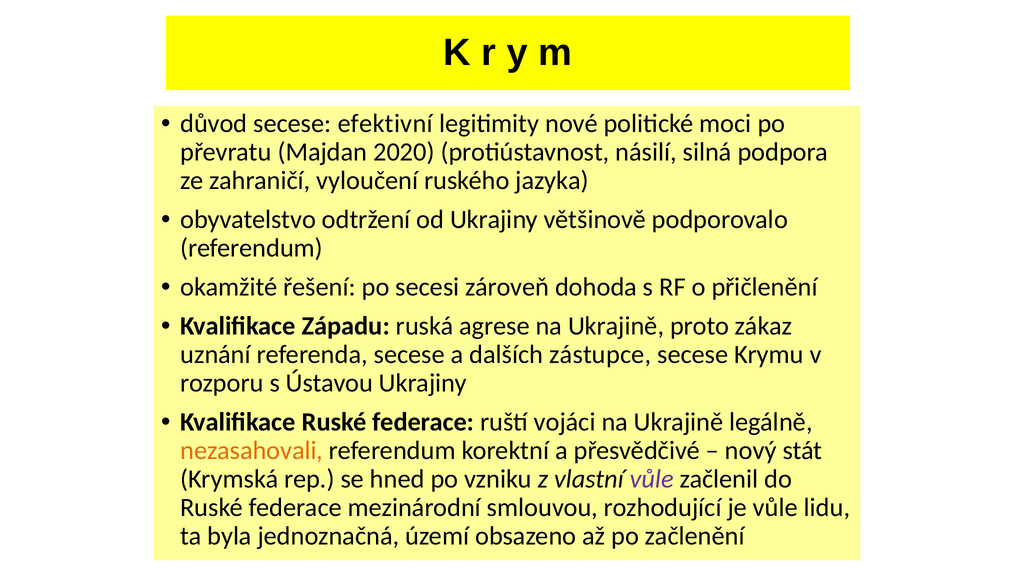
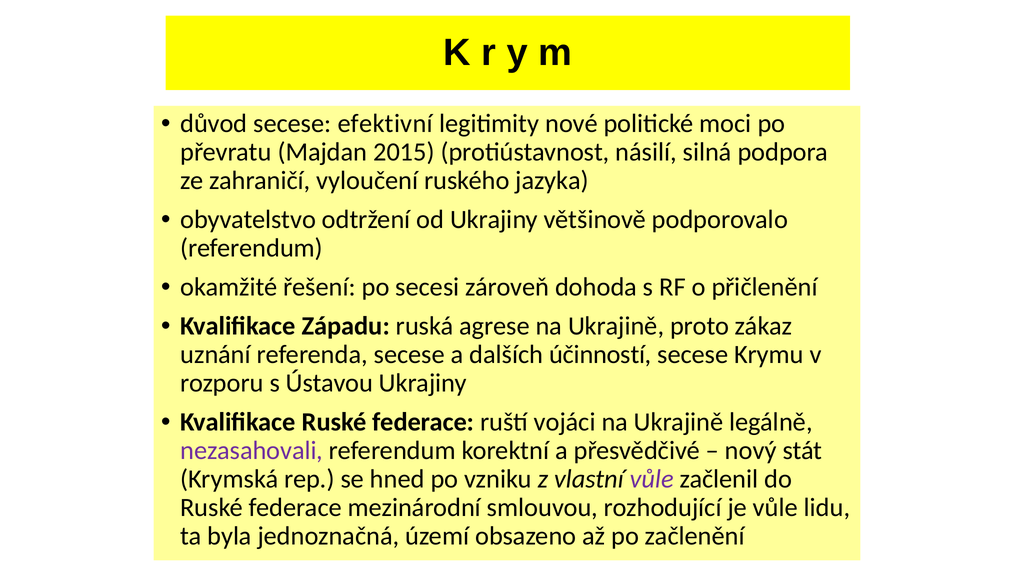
2020: 2020 -> 2015
zástupce: zástupce -> účinností
nezasahovali colour: orange -> purple
